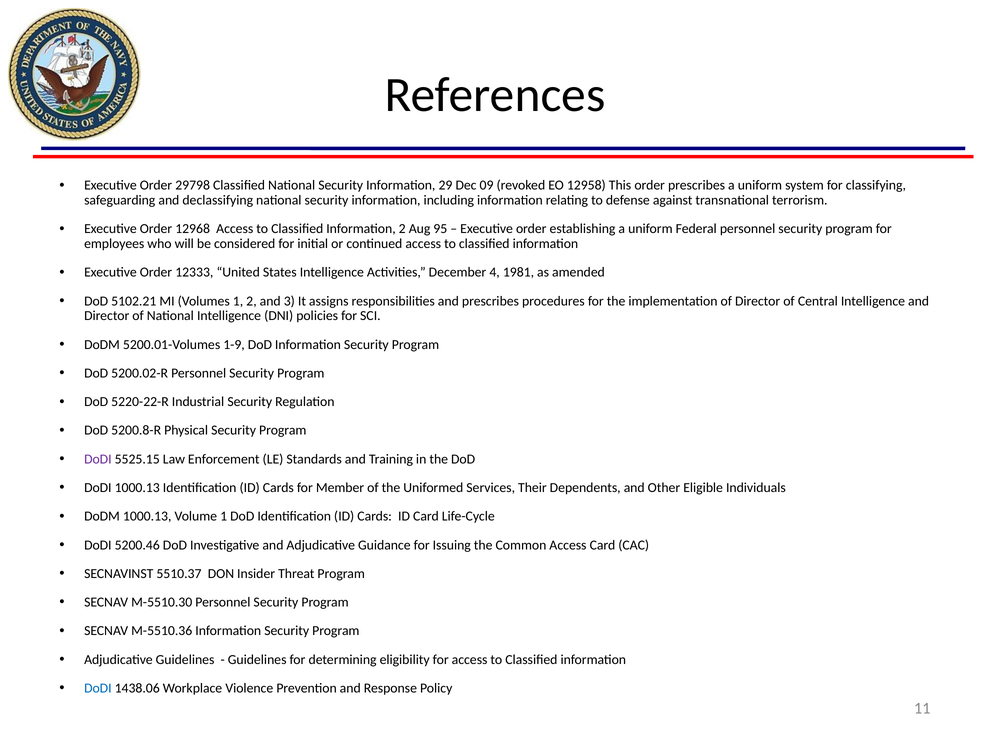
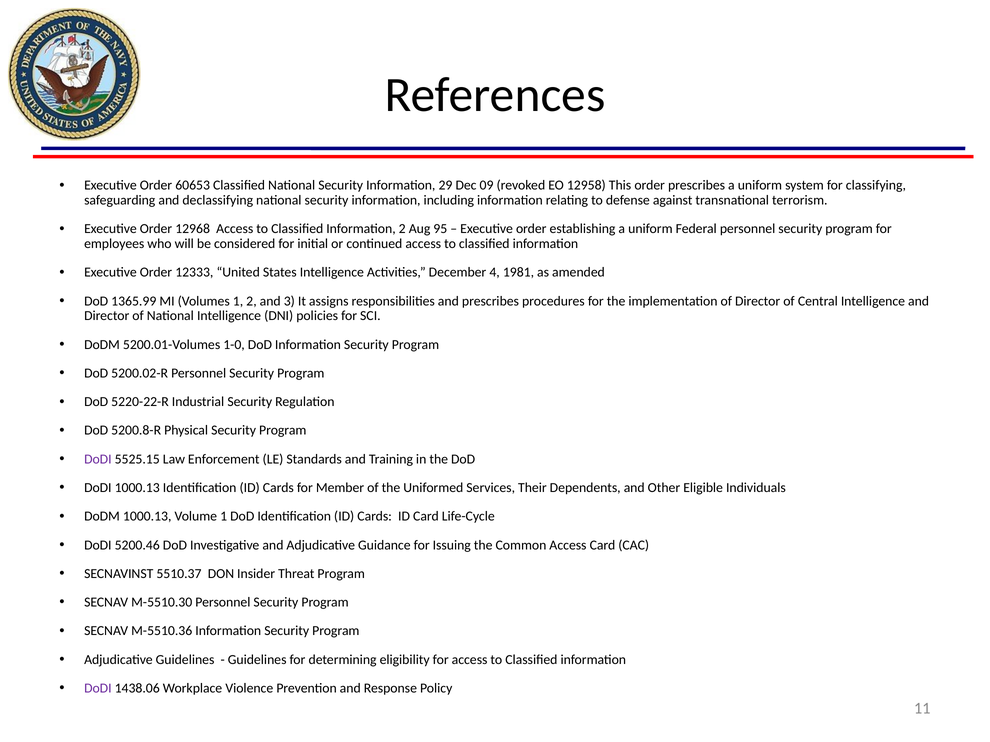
29798: 29798 -> 60653
5102.21: 5102.21 -> 1365.99
1-9: 1-9 -> 1-0
DoDI at (98, 689) colour: blue -> purple
